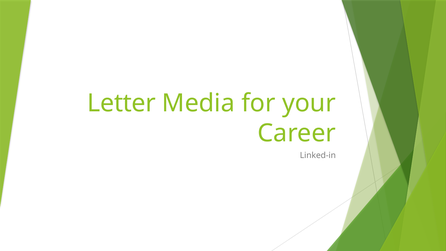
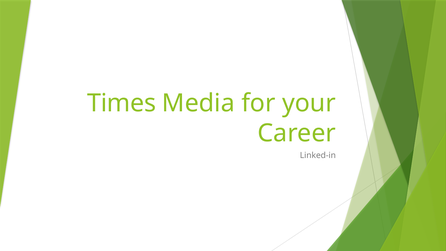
Letter: Letter -> Times
